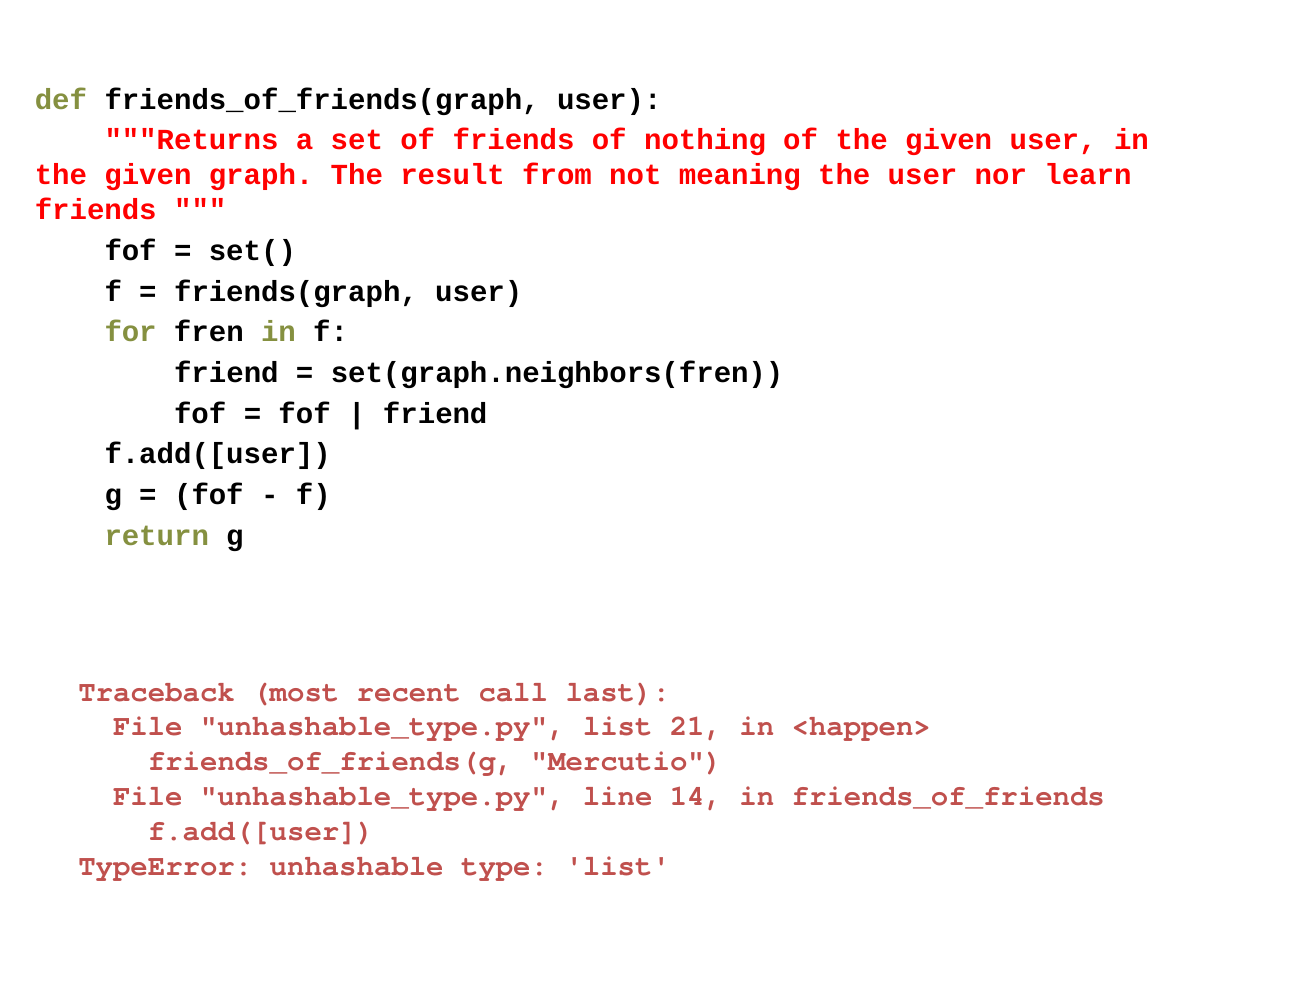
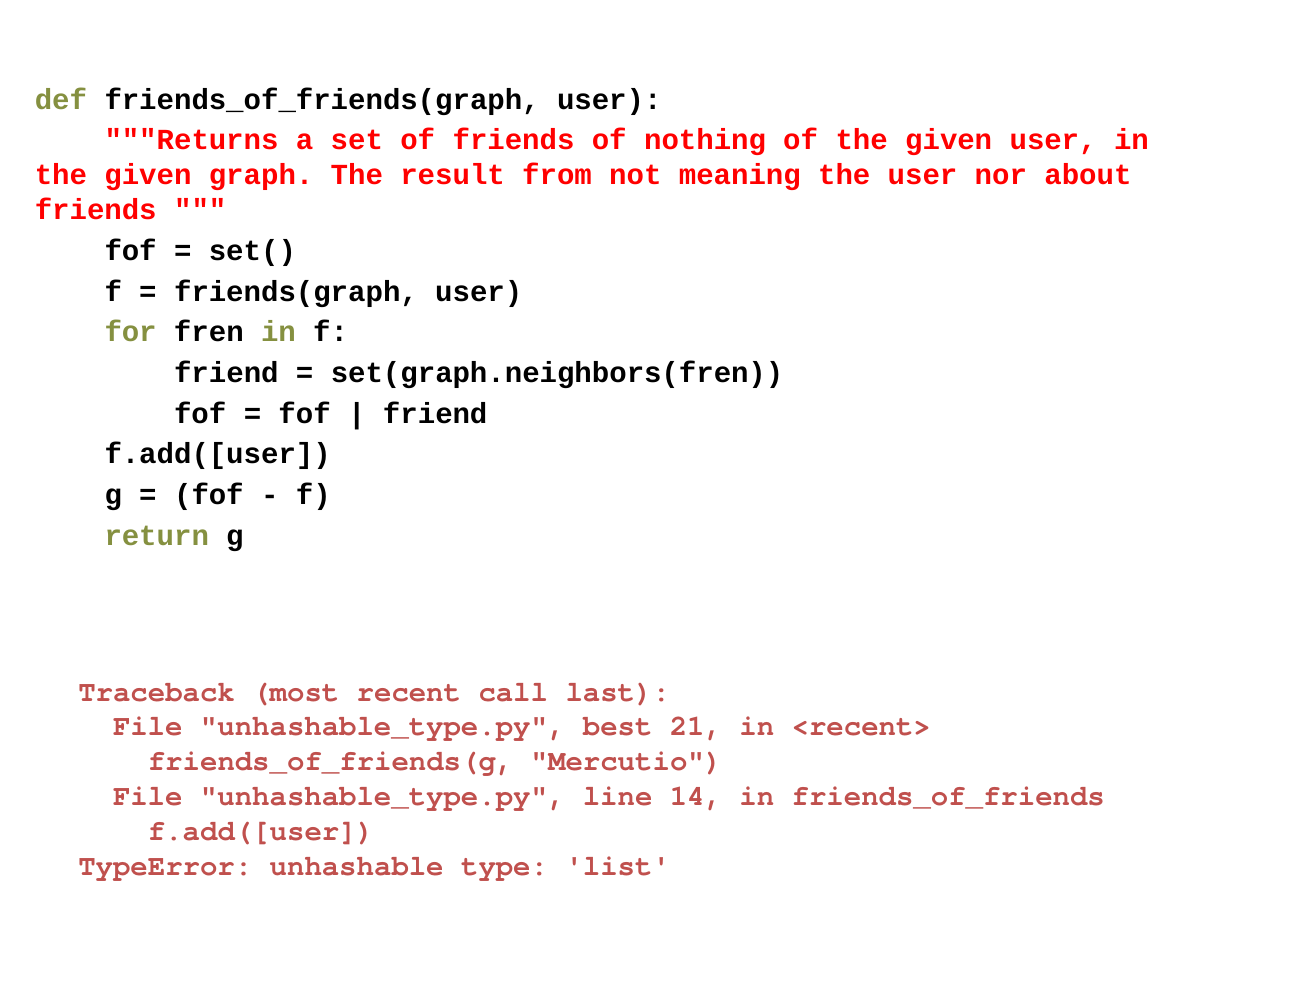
learn: learn -> about
unhashable_type.py list: list -> best
<happen>: <happen> -> <recent>
